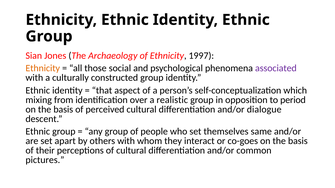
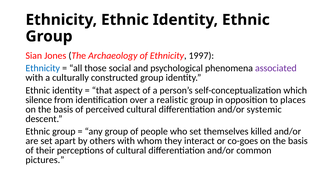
Ethnicity at (43, 68) colour: orange -> blue
mixing: mixing -> silence
period: period -> places
dialogue: dialogue -> systemic
same: same -> killed
